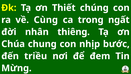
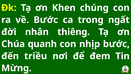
Thiết: Thiết -> Khen
về Cùng: Cùng -> Bước
chung: chung -> quanh
